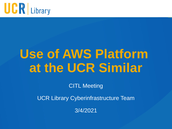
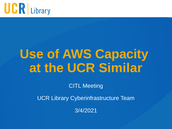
Platform: Platform -> Capacity
